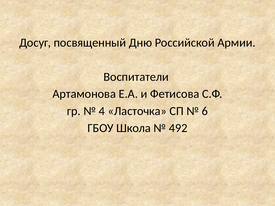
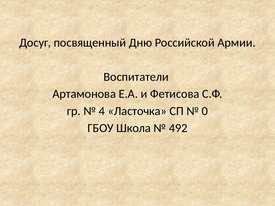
6: 6 -> 0
